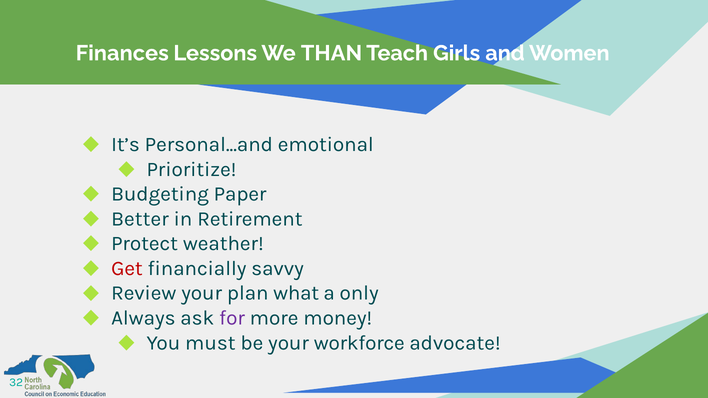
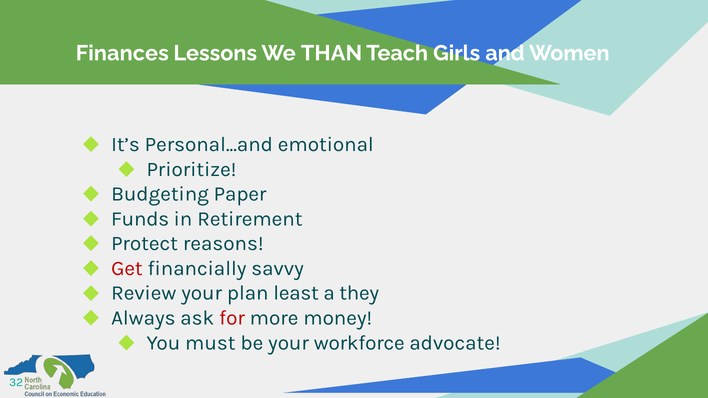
Better: Better -> Funds
weather: weather -> reasons
what: what -> least
only: only -> they
for colour: purple -> red
